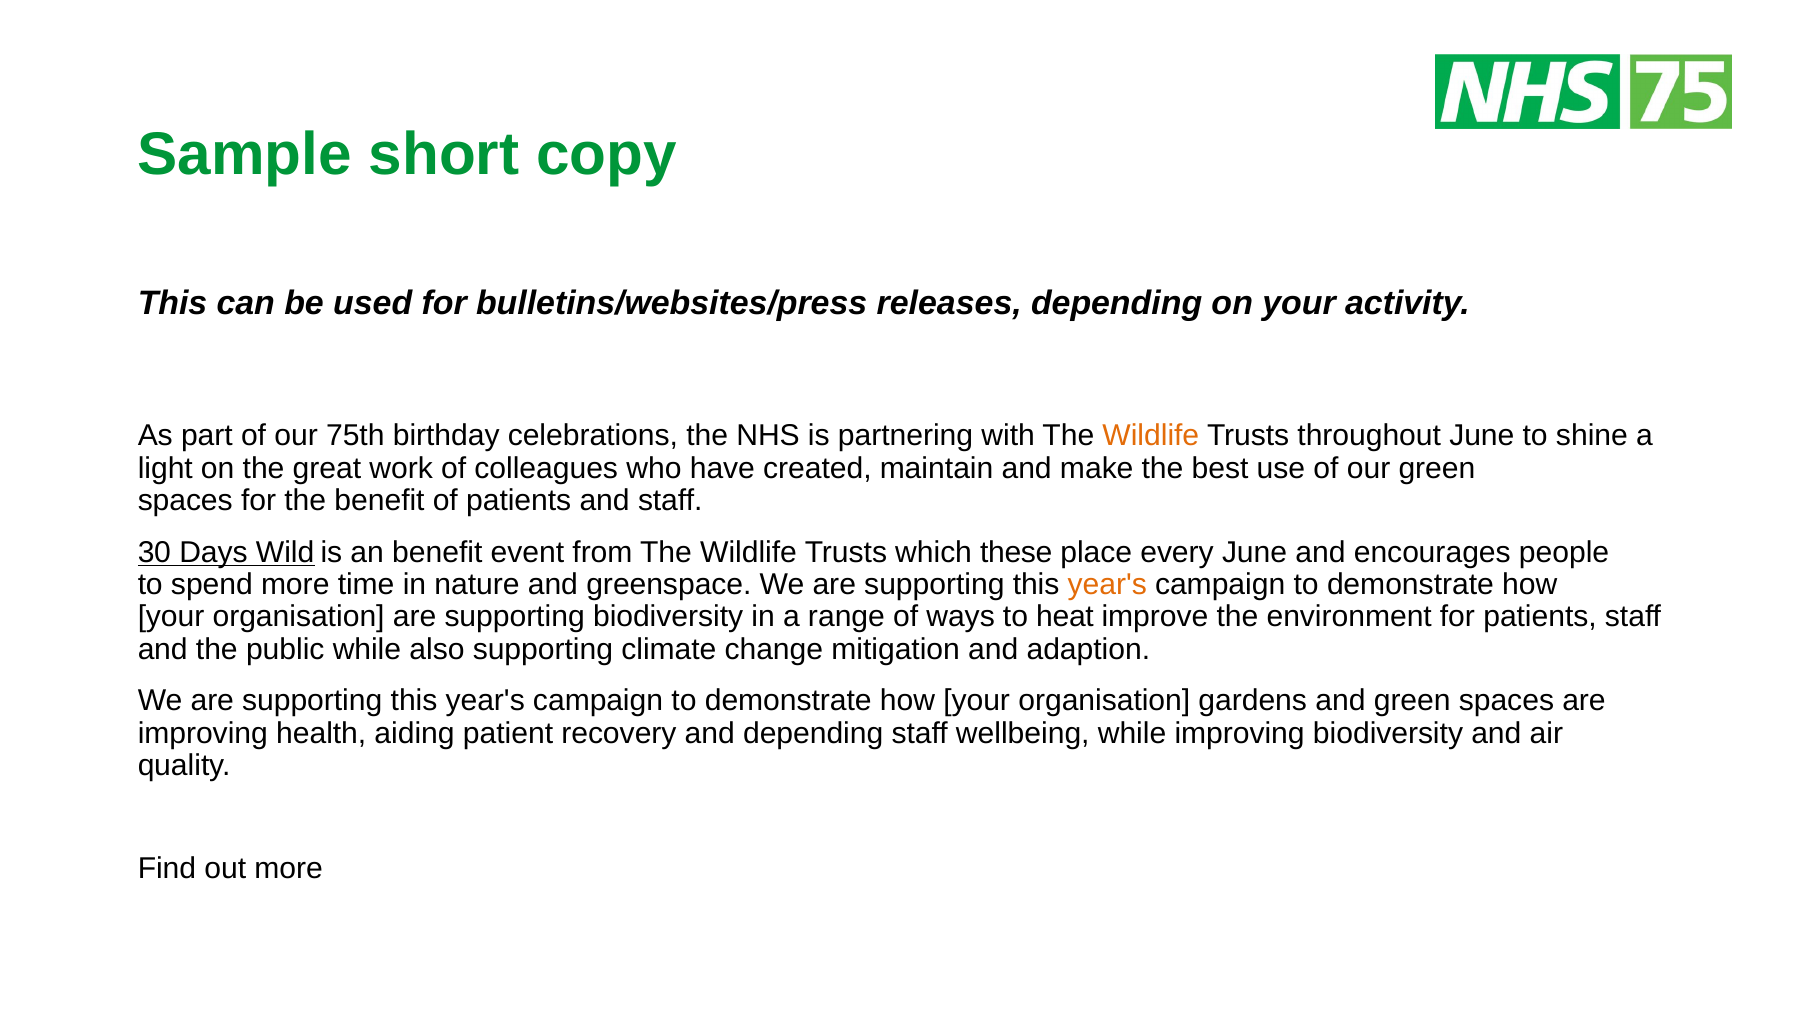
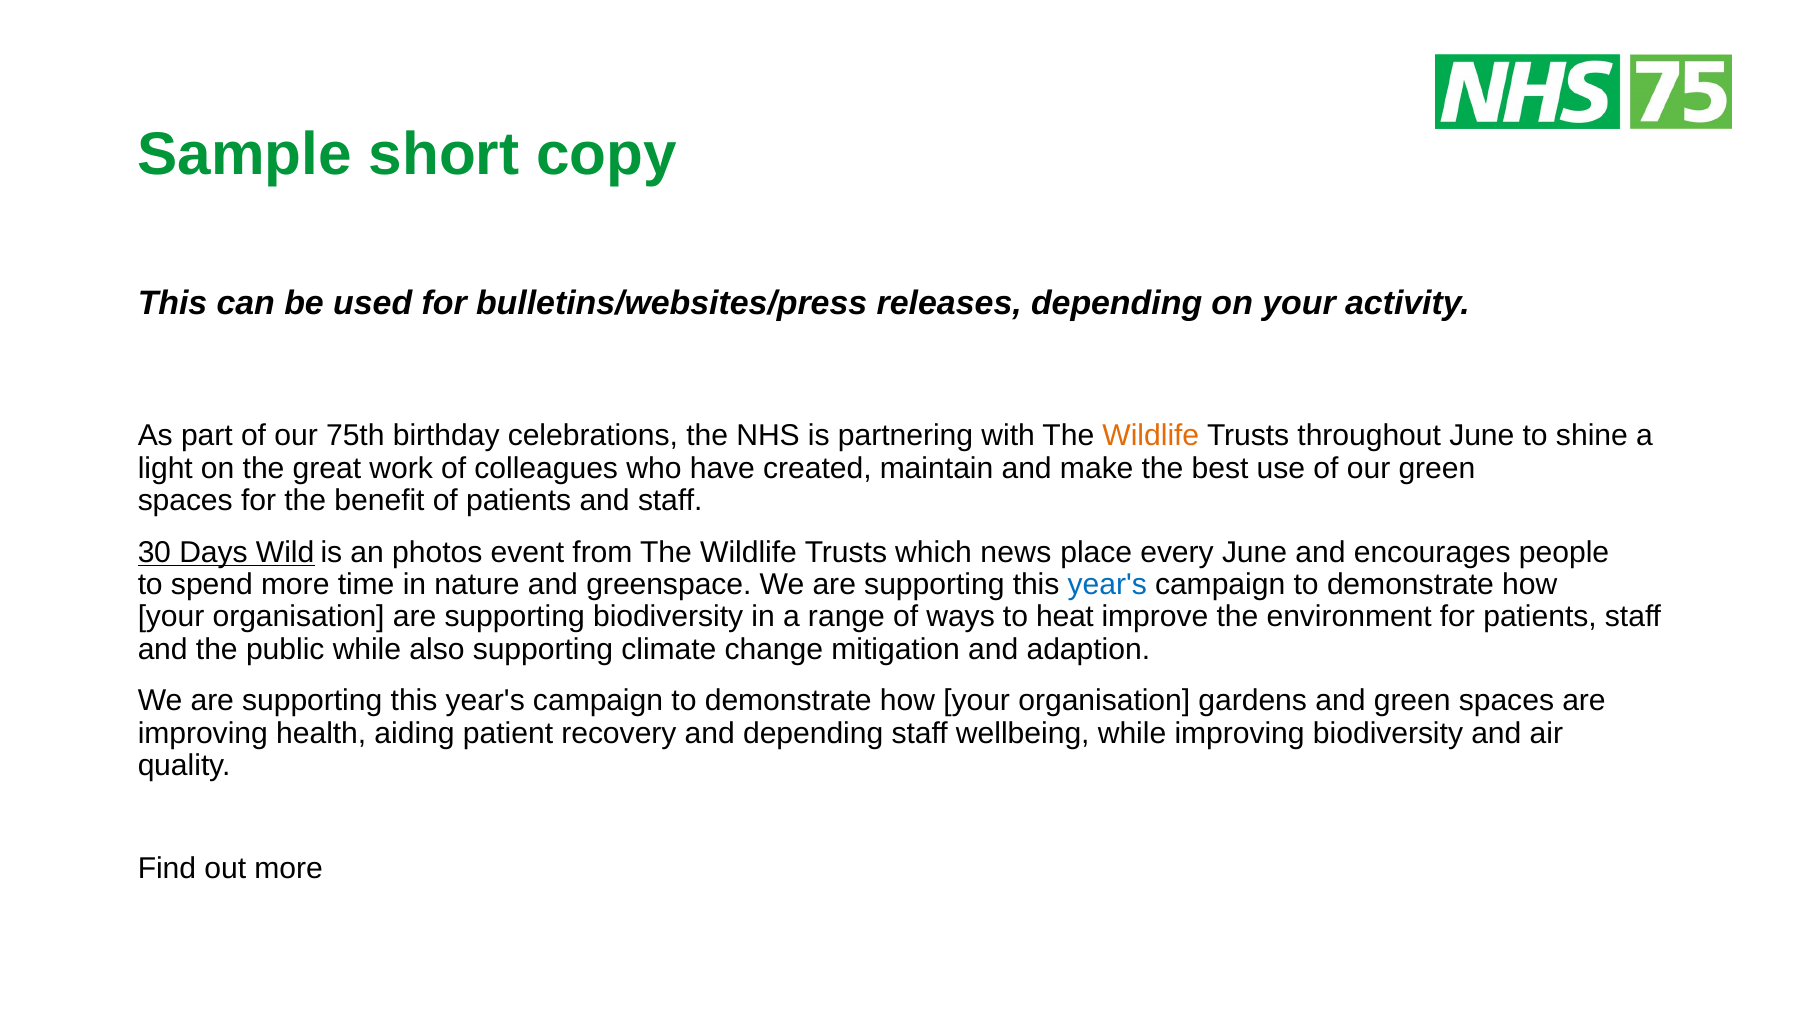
an benefit: benefit -> photos
these: these -> news
year's at (1107, 585) colour: orange -> blue
